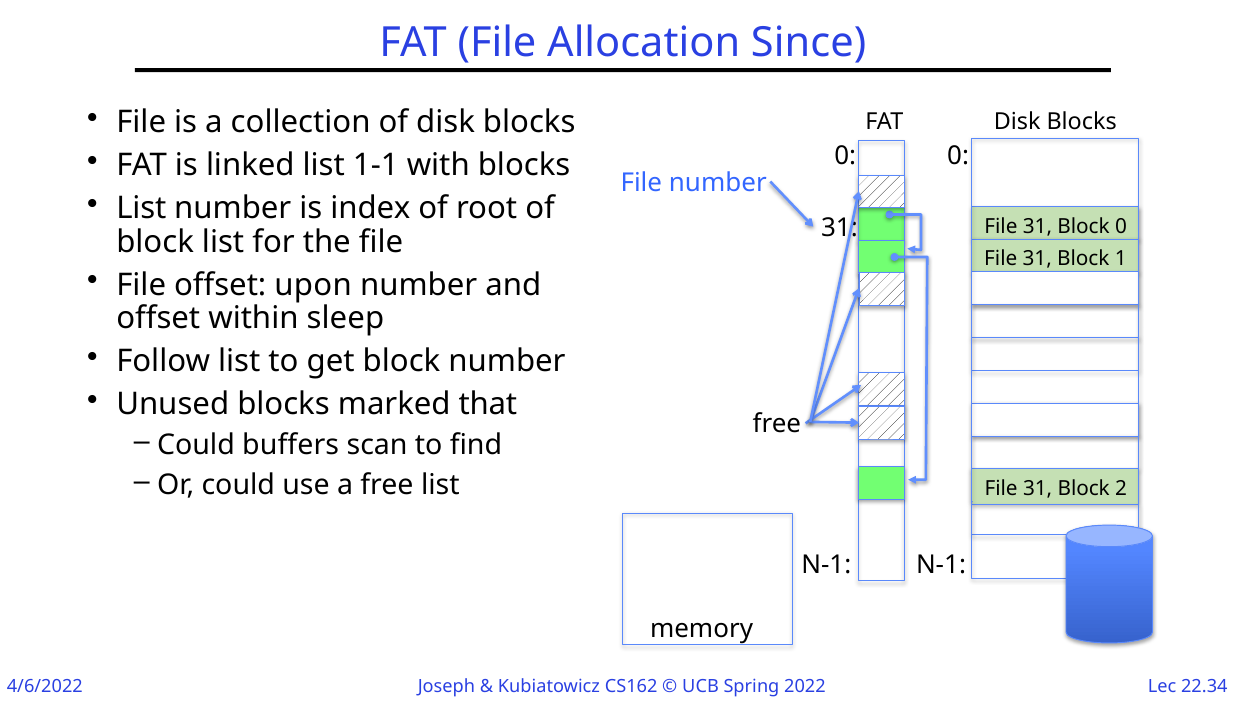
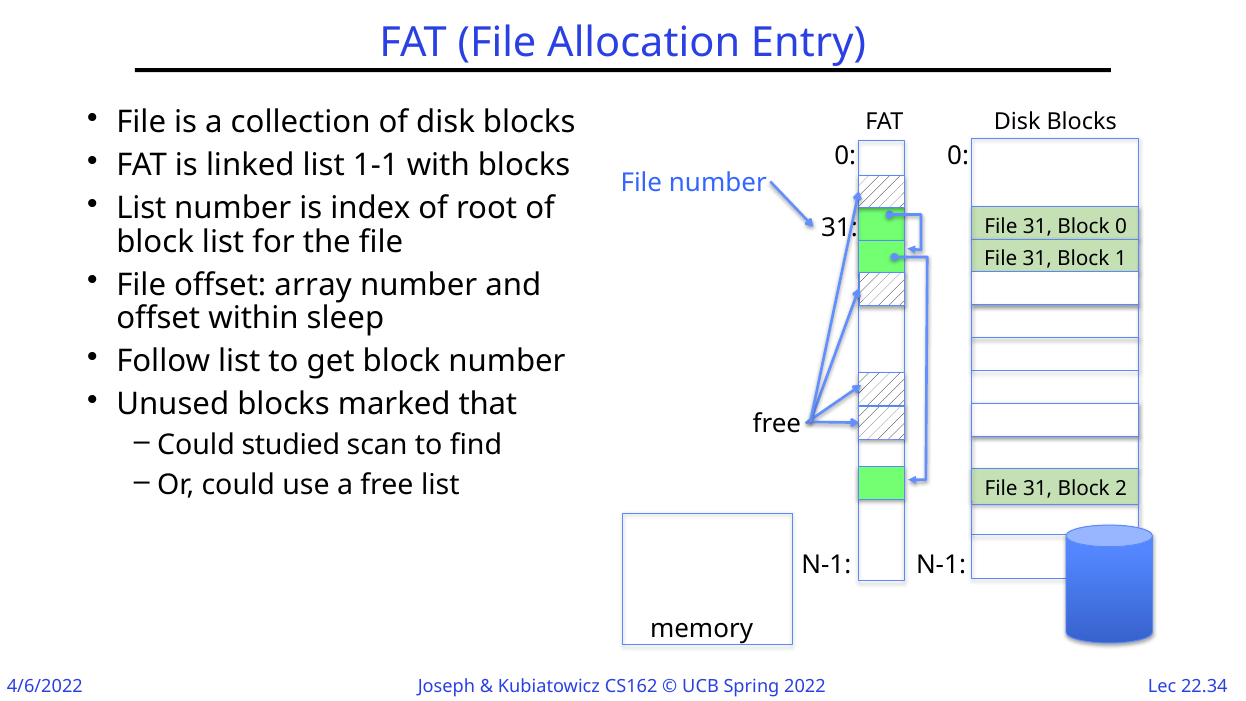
Since: Since -> Entry
upon: upon -> array
buffers: buffers -> studied
